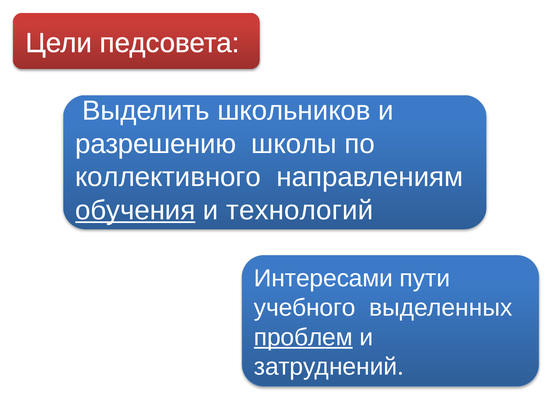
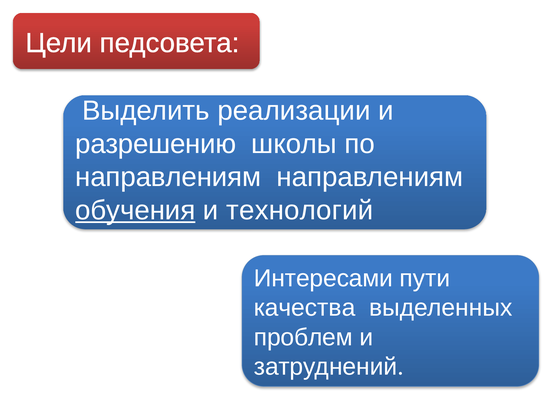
школьников: школьников -> реализации
коллективного at (168, 177): коллективного -> направлениям
учебного: учебного -> качества
проблем underline: present -> none
